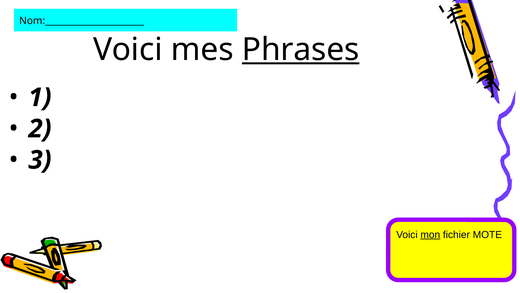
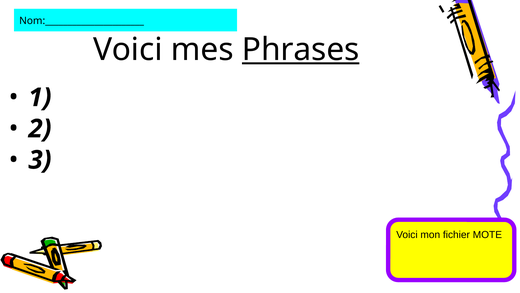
mon underline: present -> none
